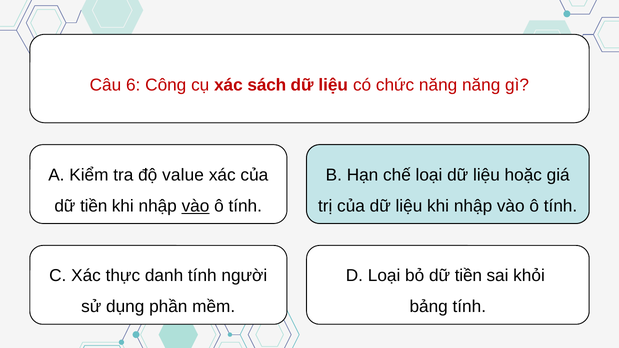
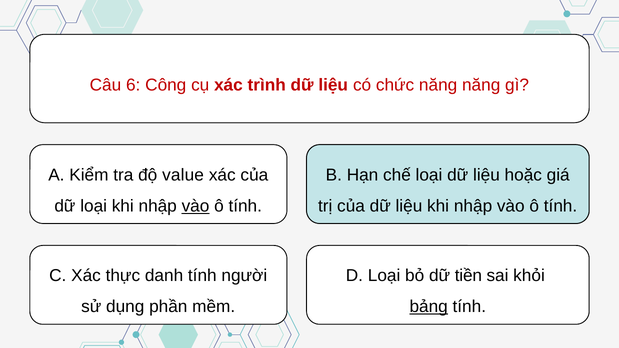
sách: sách -> trình
tiền at (94, 206): tiền -> loại
bảng underline: none -> present
